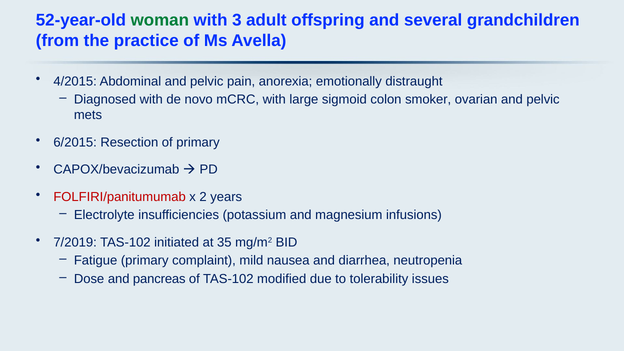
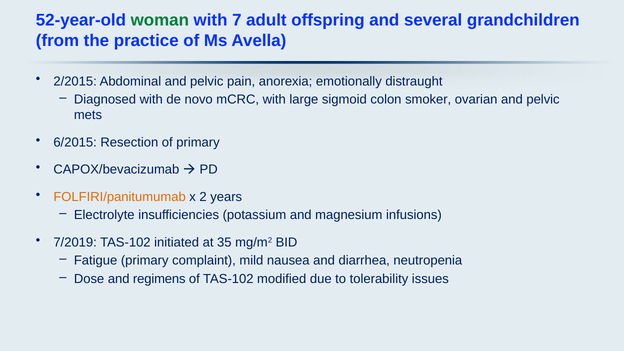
3: 3 -> 7
4/2015: 4/2015 -> 2/2015
FOLFIRI/panitumumab colour: red -> orange
pancreas: pancreas -> regimens
